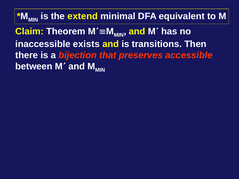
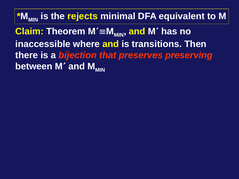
extend: extend -> rejects
exists: exists -> where
accessible: accessible -> preserving
